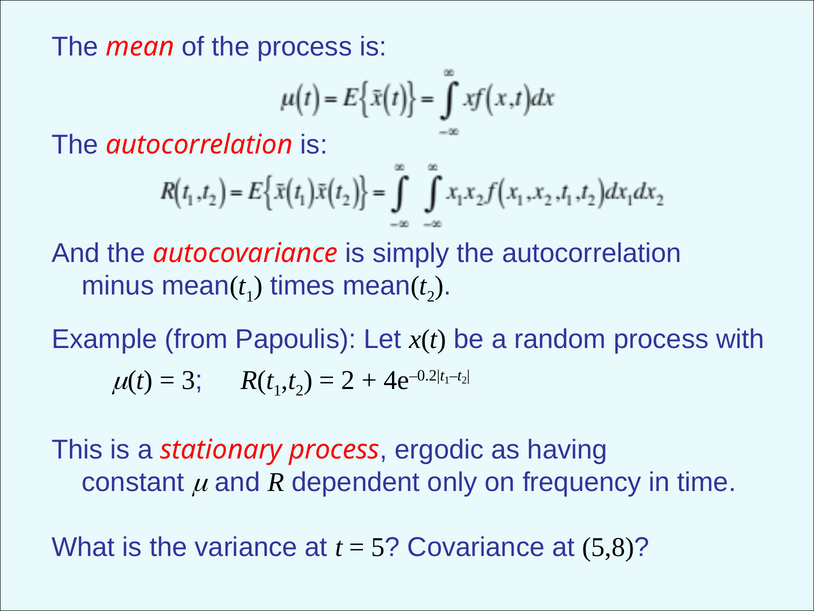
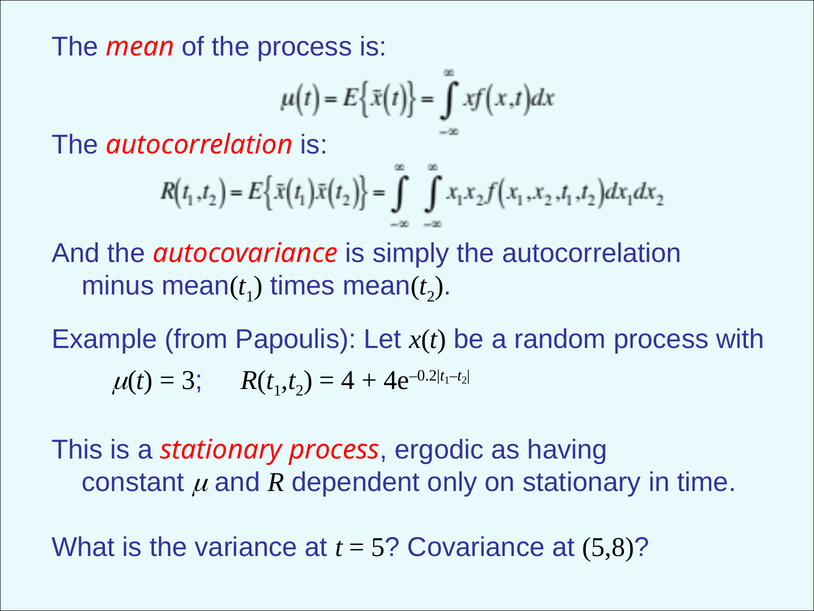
2 at (348, 380): 2 -> 4
on frequency: frequency -> stationary
